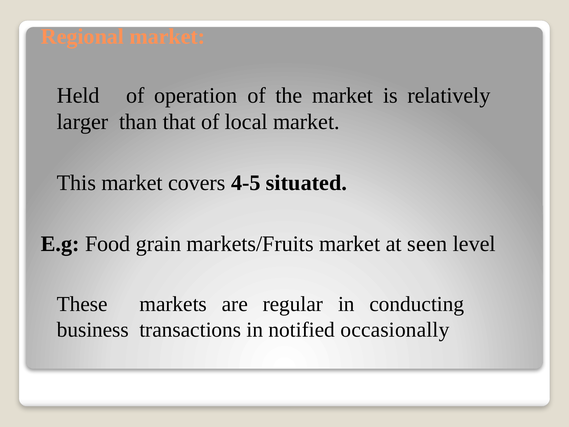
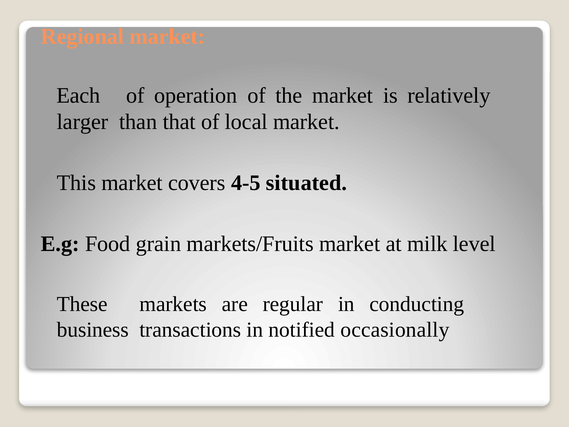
Held: Held -> Each
seen: seen -> milk
